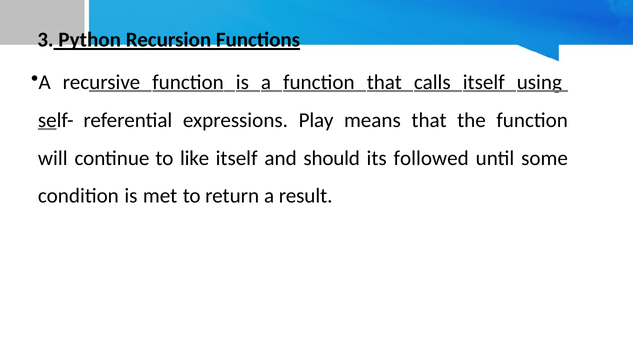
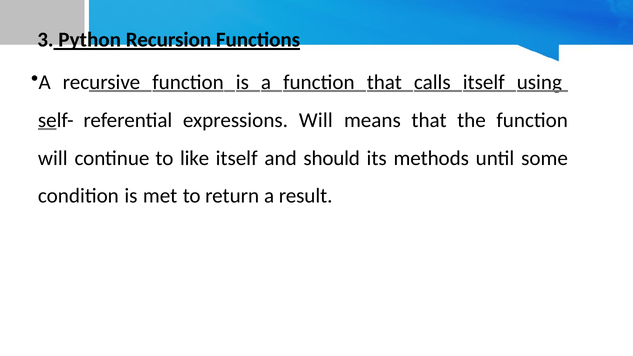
expressions Play: Play -> Will
followed: followed -> methods
